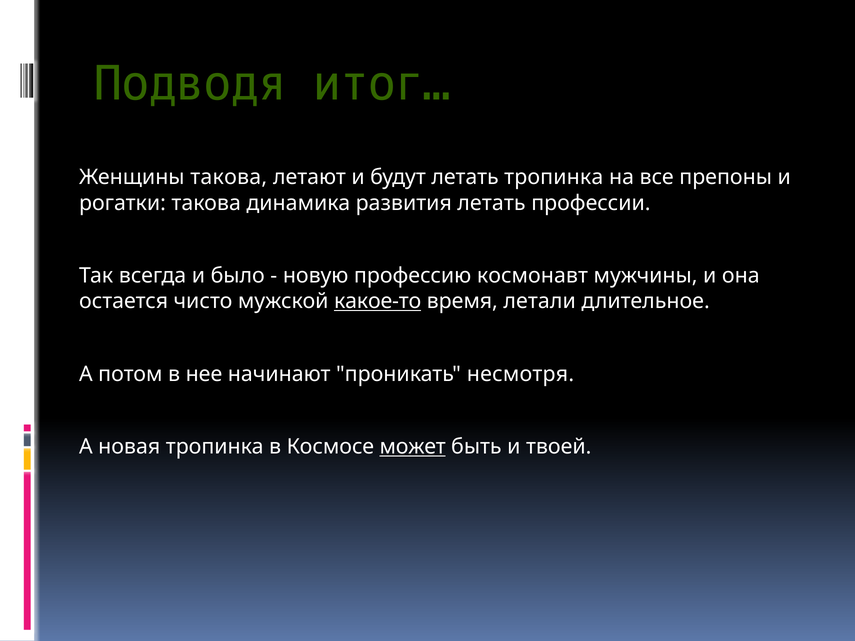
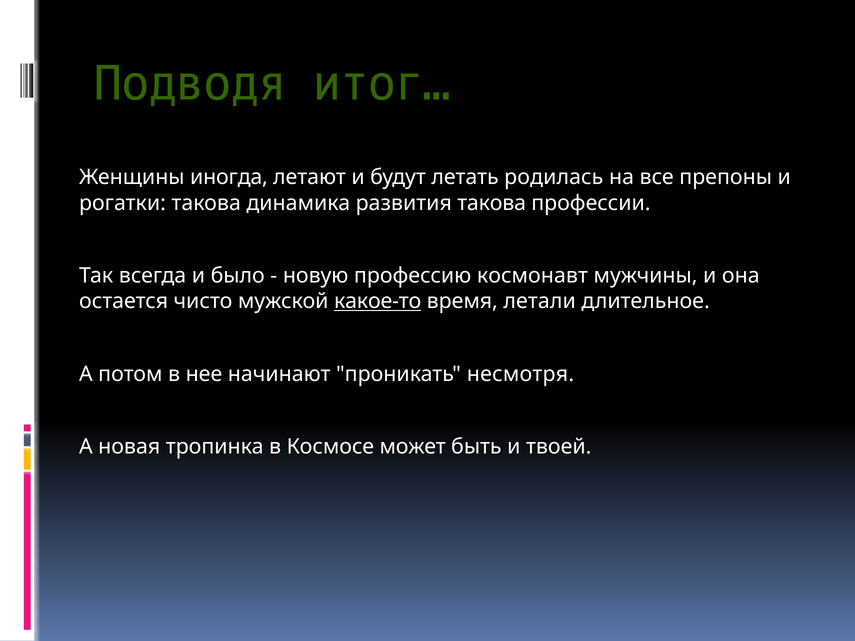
Женщины такова: такова -> иногда
летать тропинка: тропинка -> родилась
развития летать: летать -> такова
может underline: present -> none
